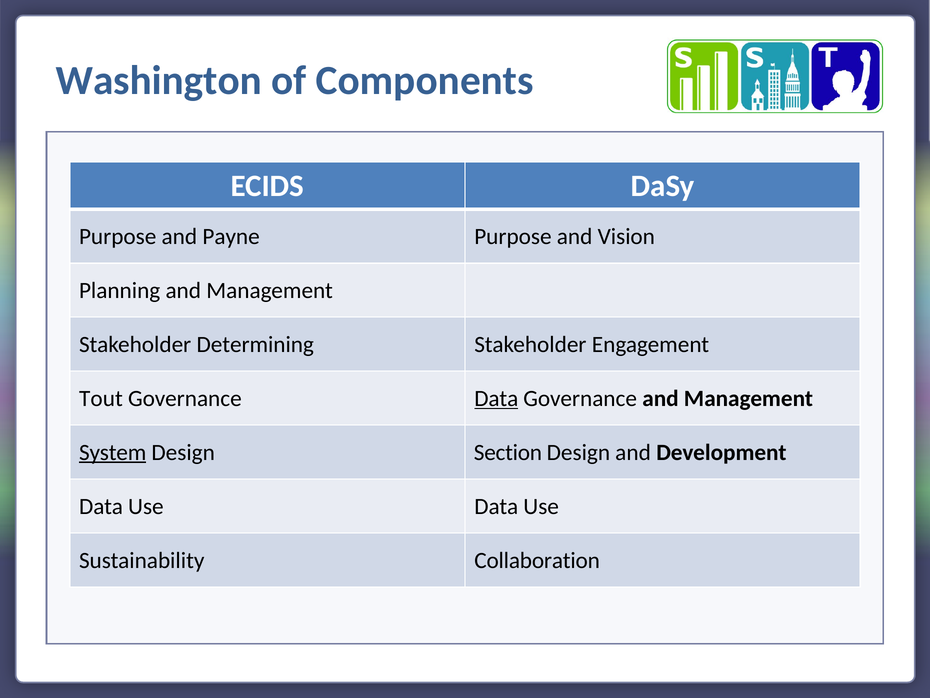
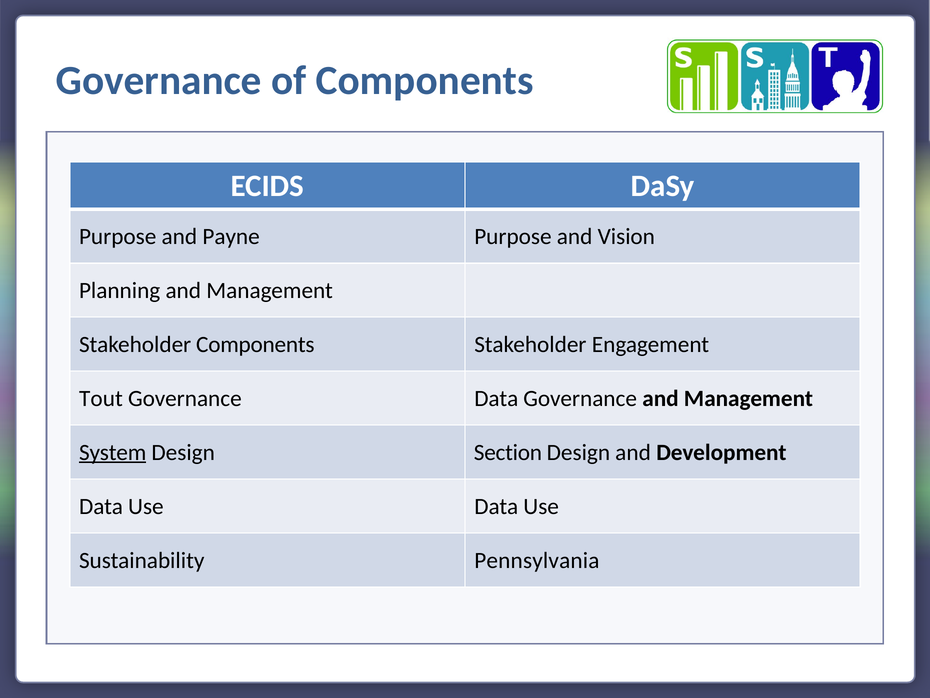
Washington at (159, 80): Washington -> Governance
Stakeholder Determining: Determining -> Components
Data at (496, 398) underline: present -> none
Collaboration: Collaboration -> Pennsylvania
